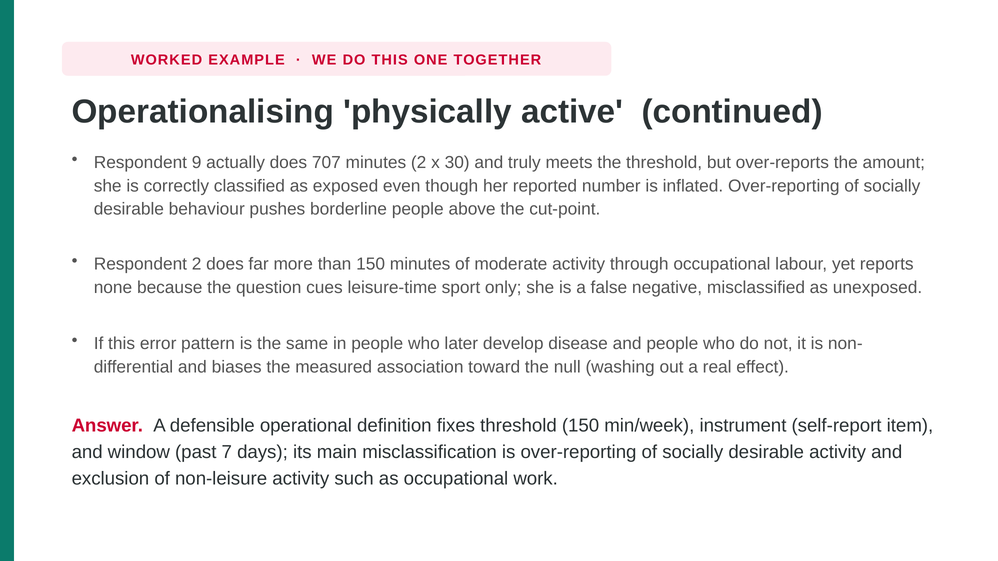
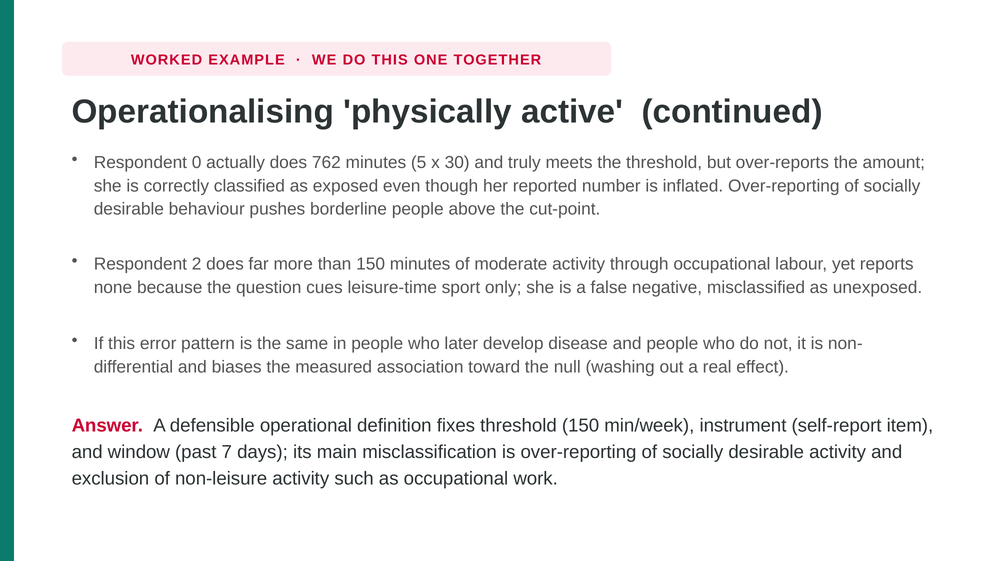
9: 9 -> 0
707: 707 -> 762
minutes 2: 2 -> 5
